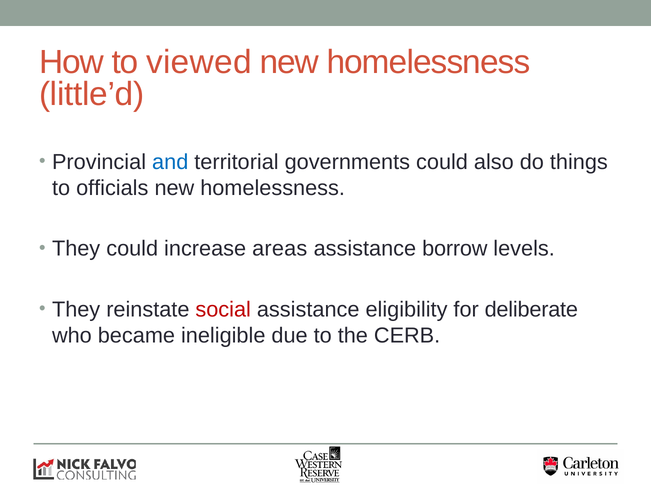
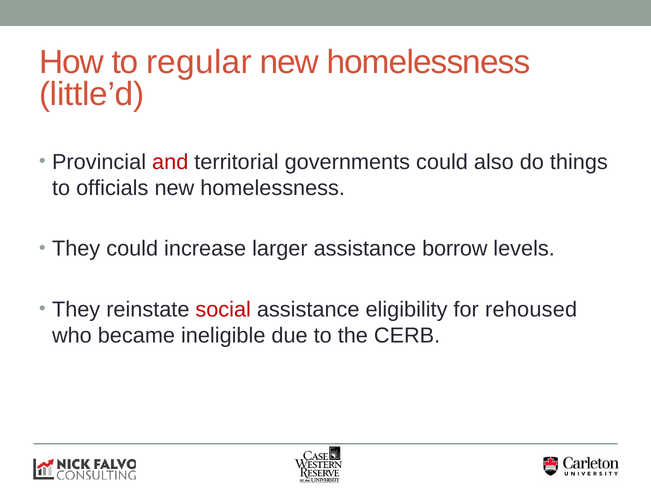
viewed: viewed -> regular
and colour: blue -> red
areas: areas -> larger
deliberate: deliberate -> rehoused
